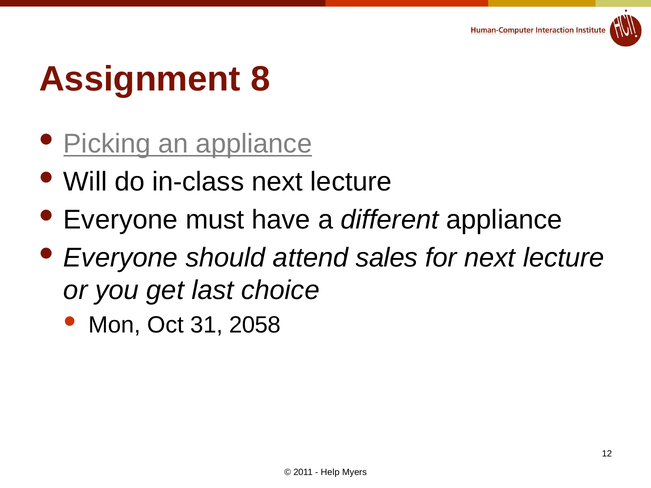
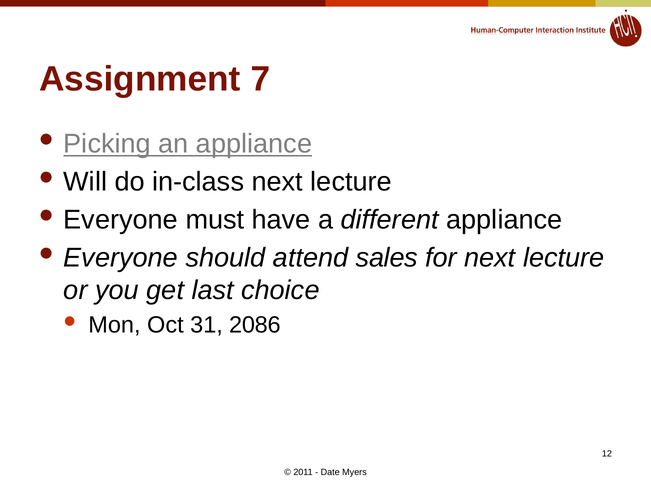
8: 8 -> 7
2058: 2058 -> 2086
Help: Help -> Date
